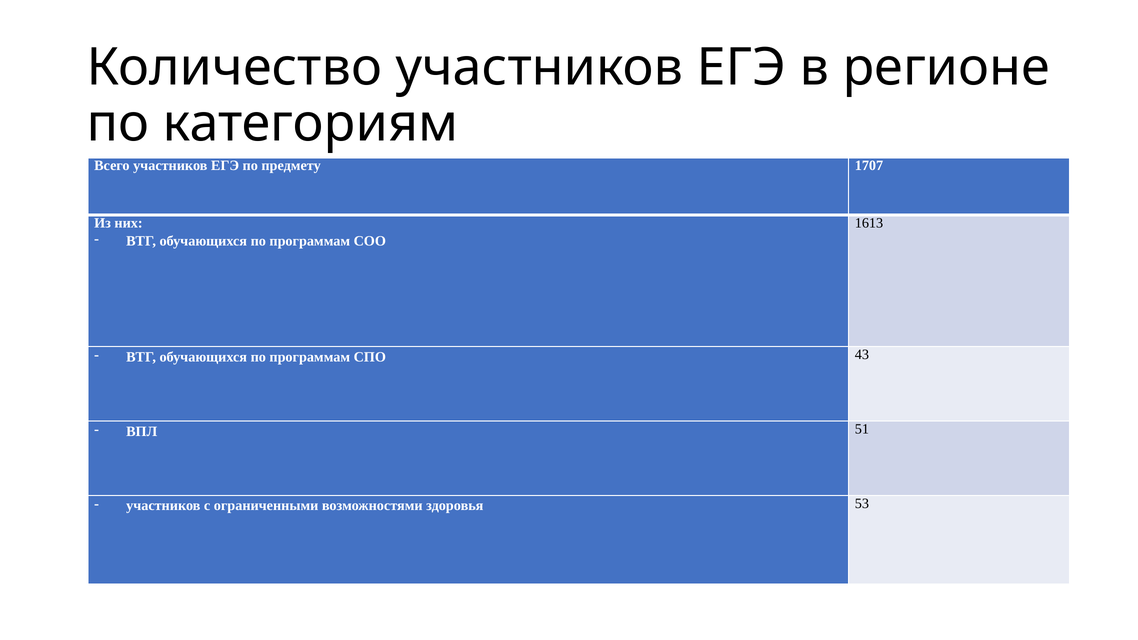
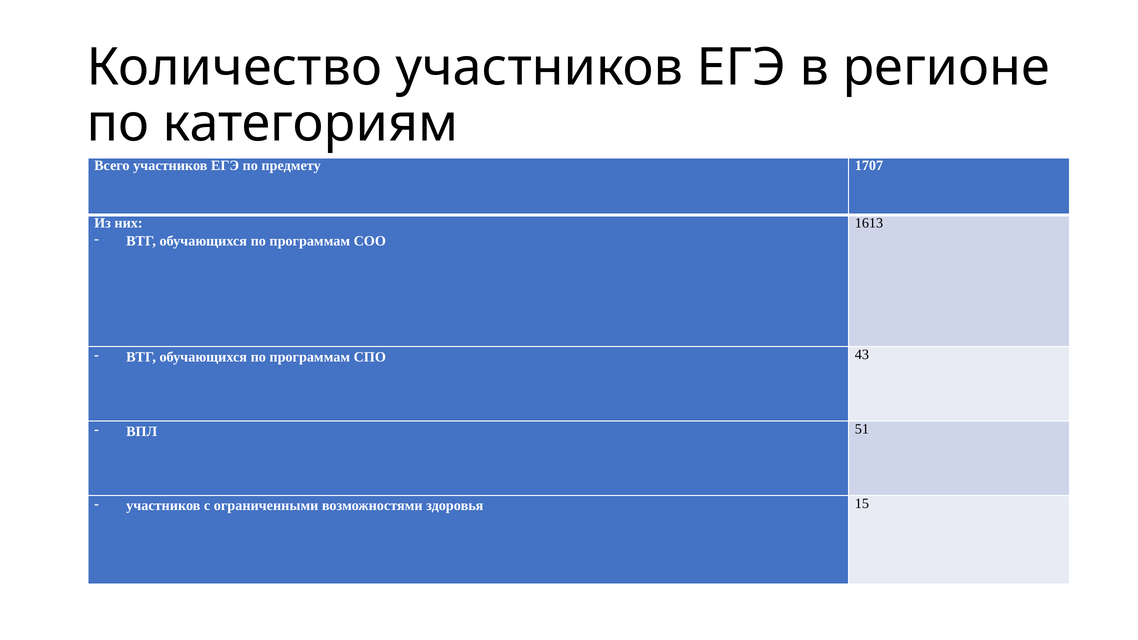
53: 53 -> 15
